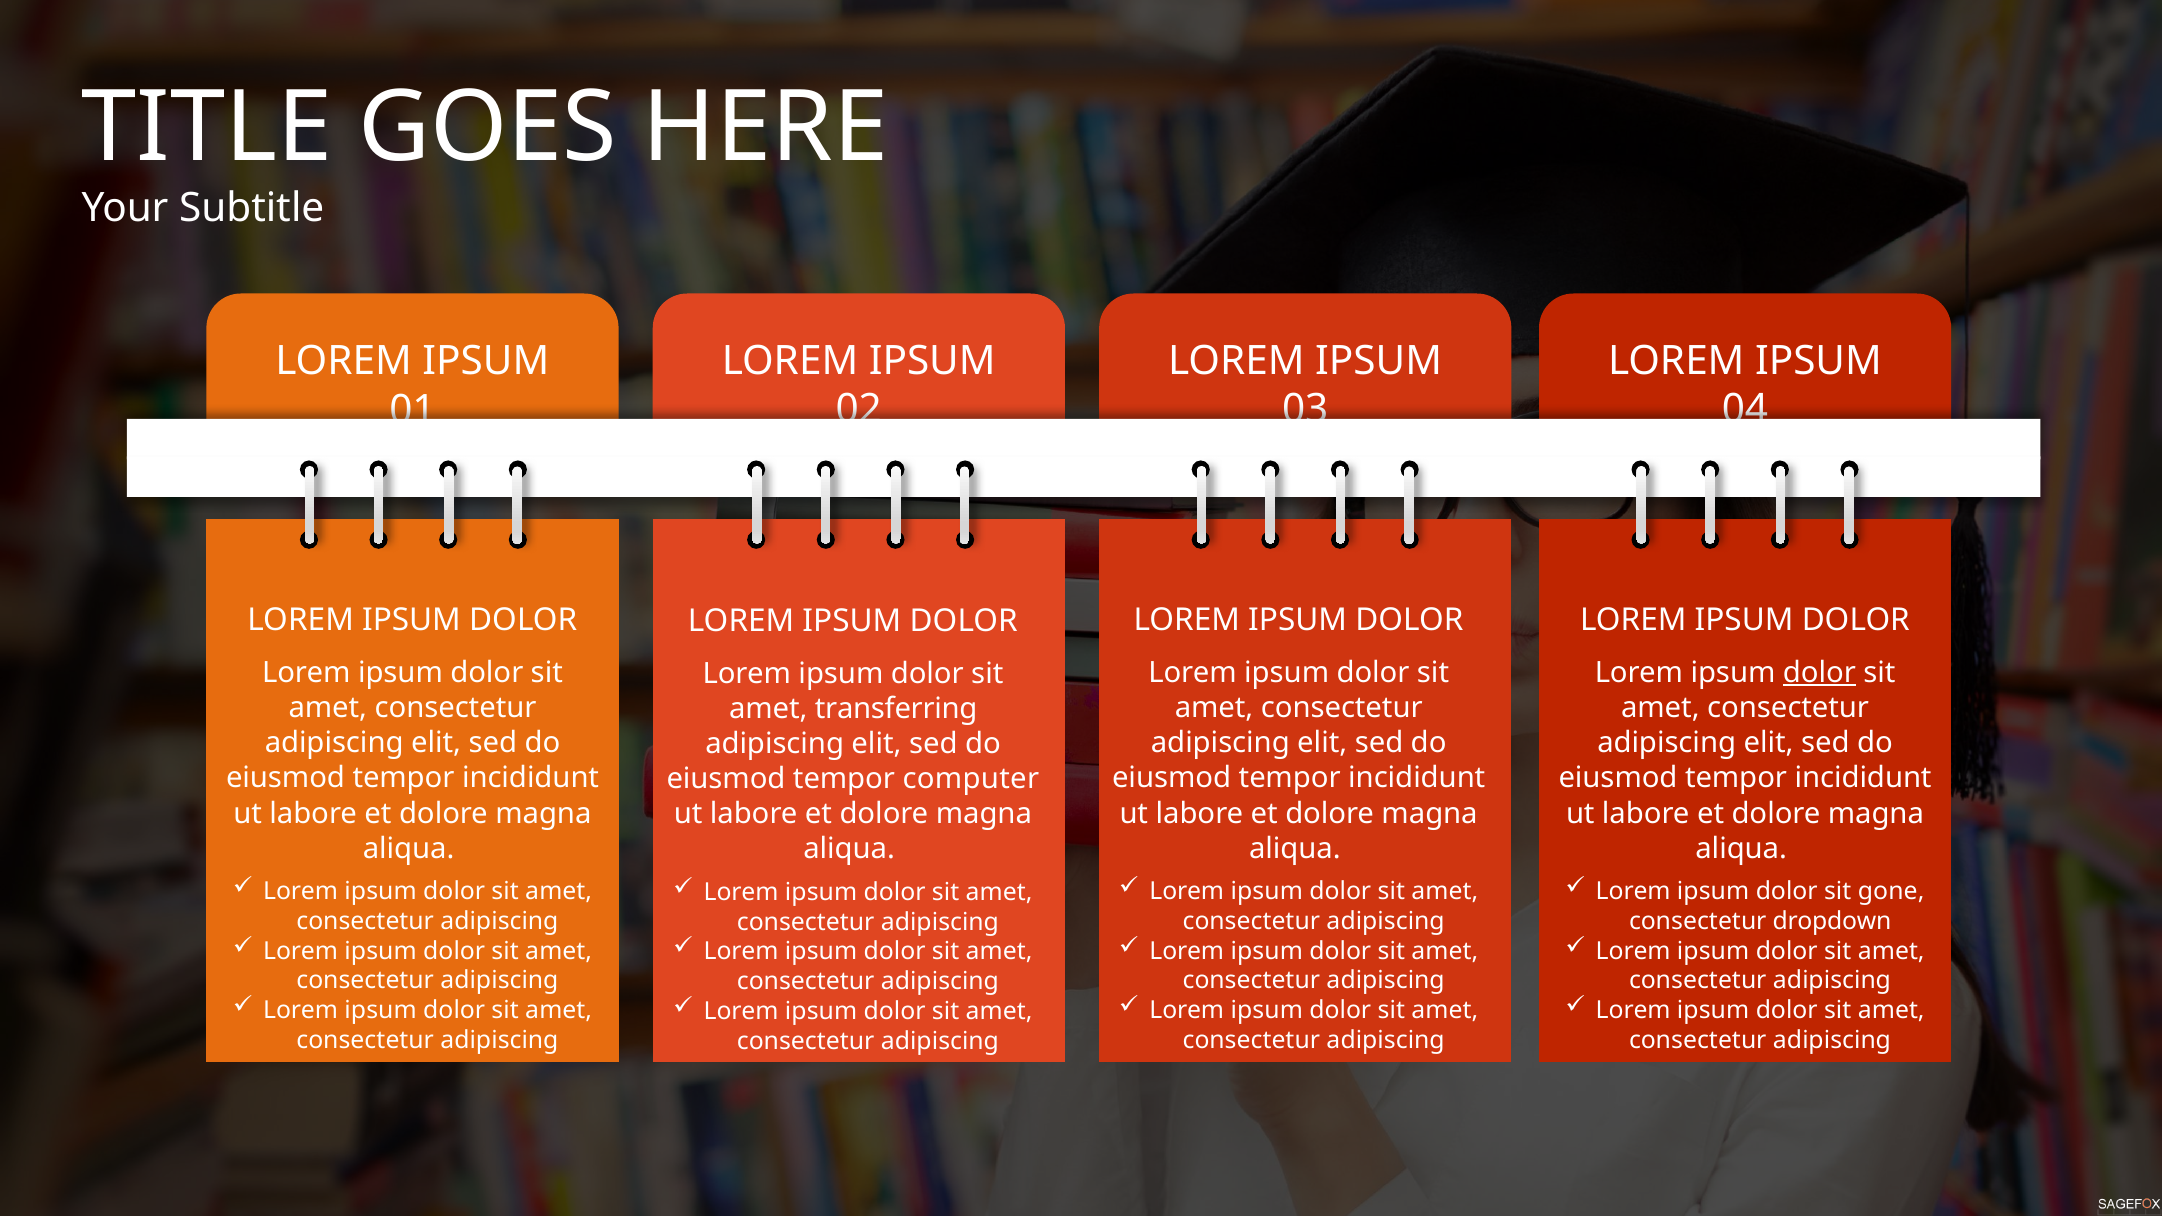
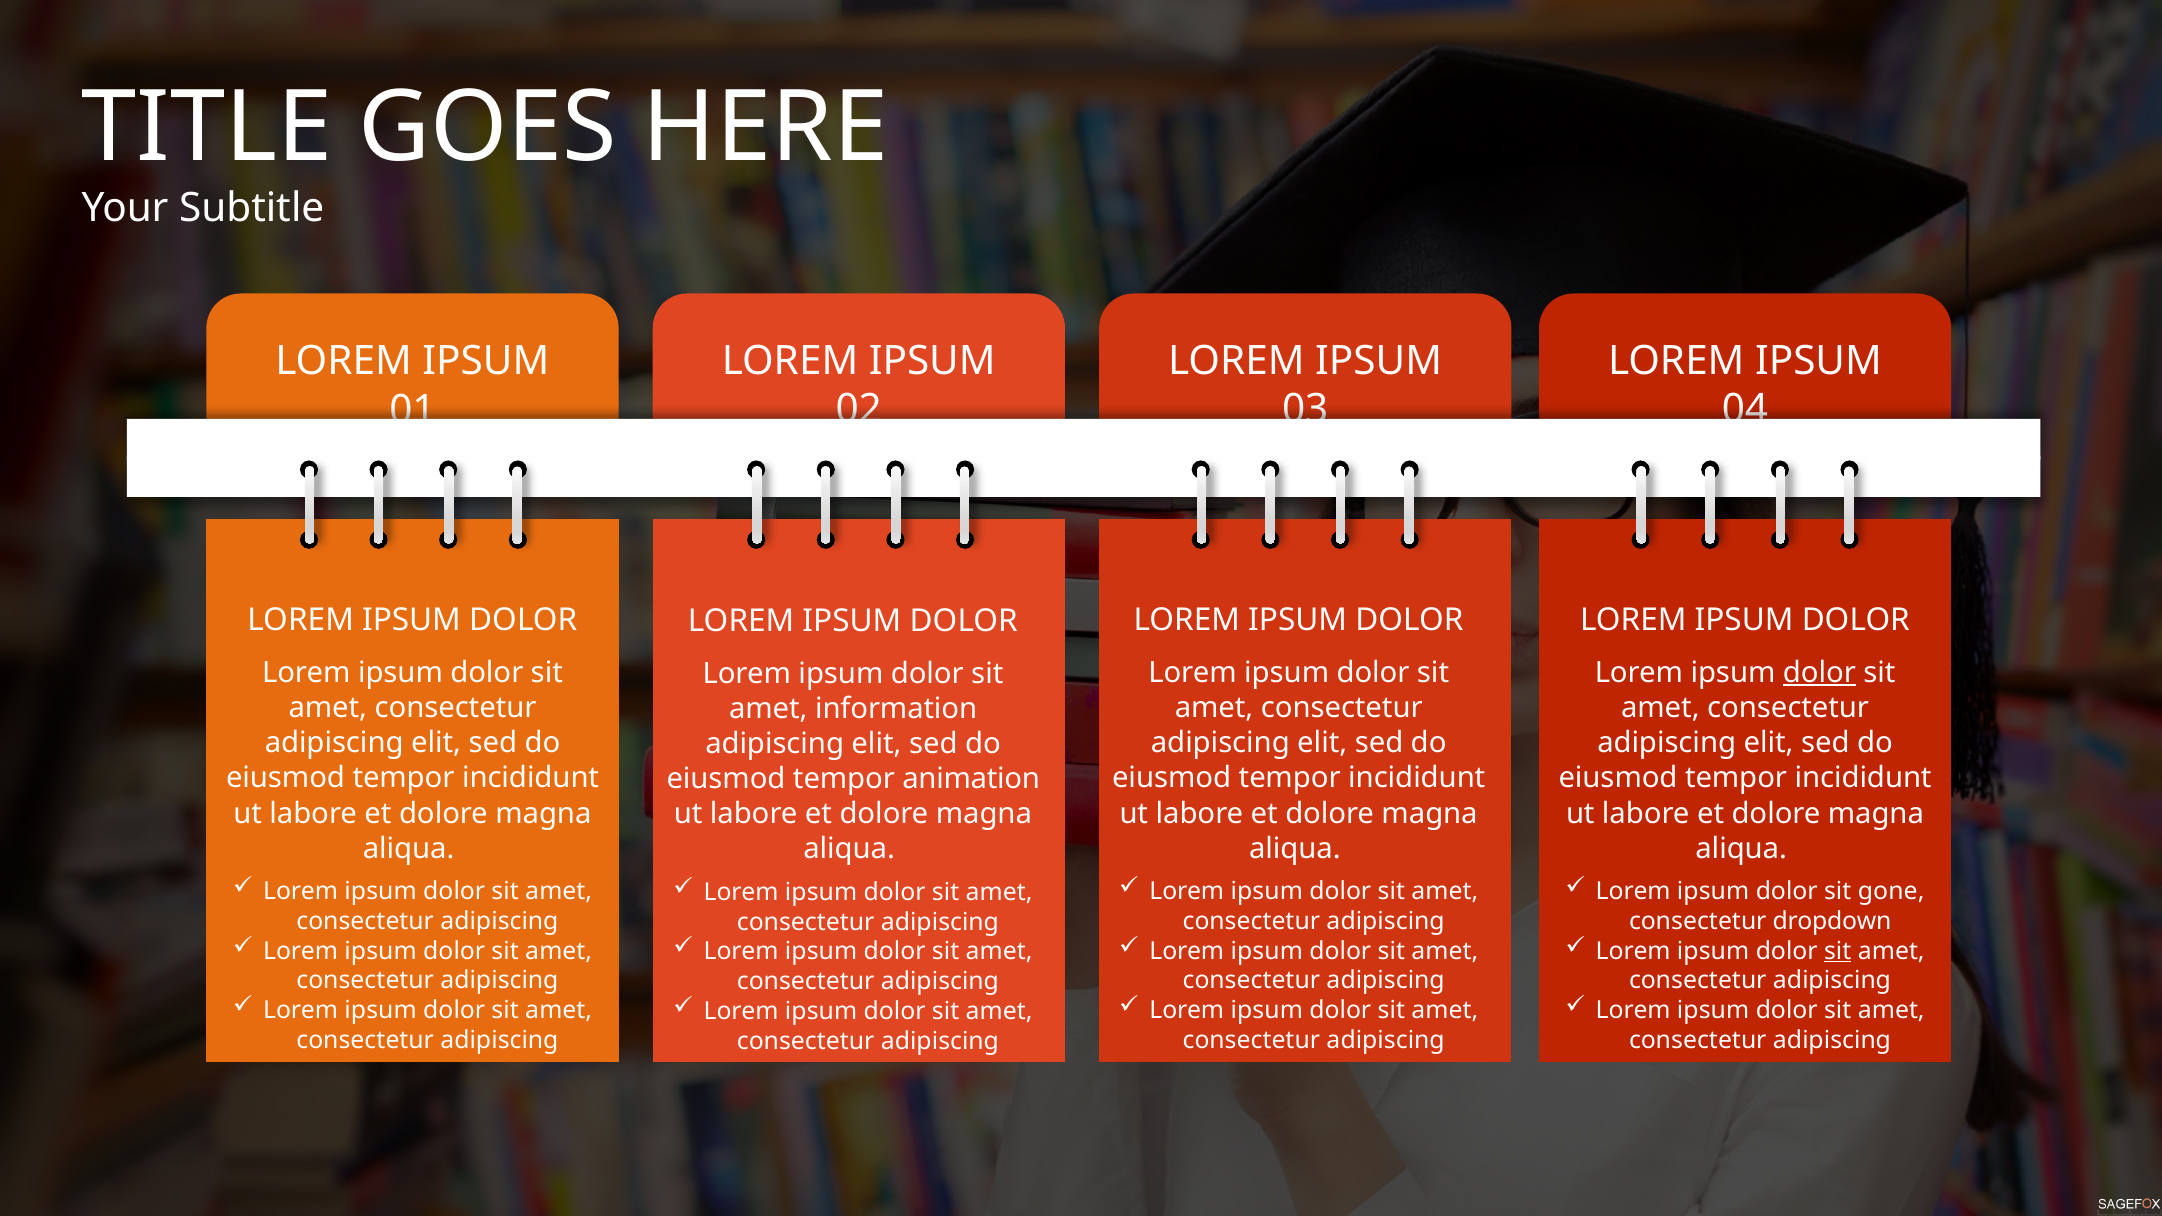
transferring: transferring -> information
computer: computer -> animation
sit at (1838, 951) underline: none -> present
